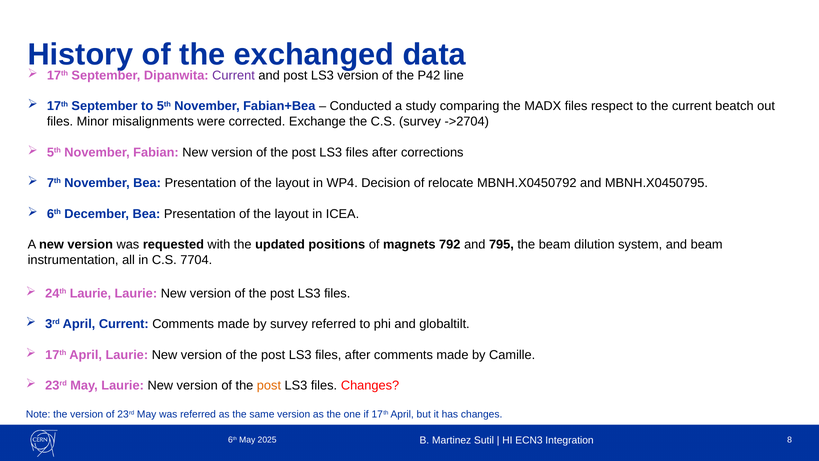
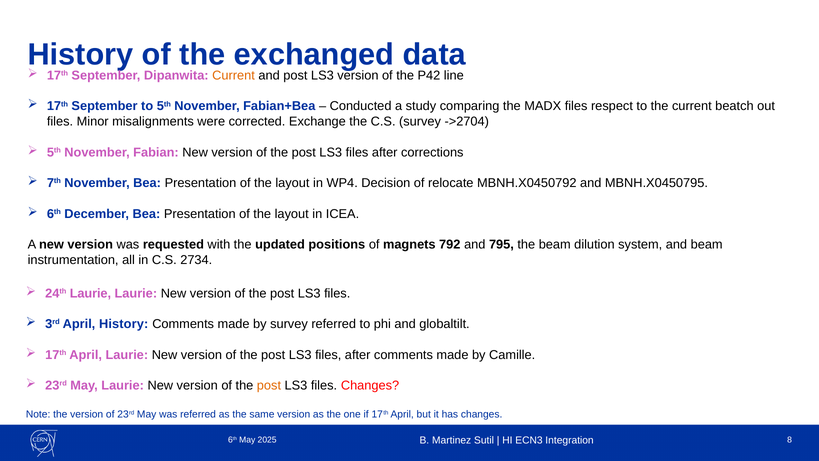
Current at (234, 75) colour: purple -> orange
7704: 7704 -> 2734
April Current: Current -> History
